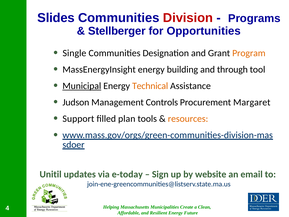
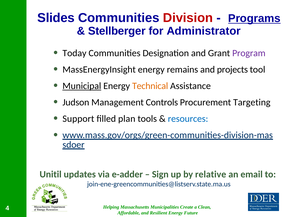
Programs underline: none -> present
Opportunities: Opportunities -> Administrator
Single: Single -> Today
Program colour: orange -> purple
building: building -> remains
through: through -> projects
Margaret: Margaret -> Targeting
resources colour: orange -> blue
e-today: e-today -> e-adder
website: website -> relative
